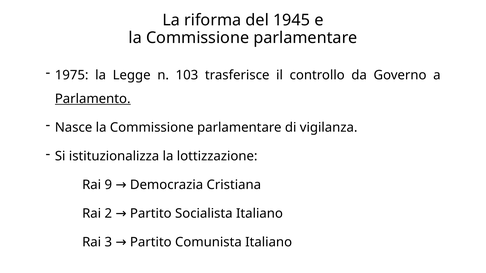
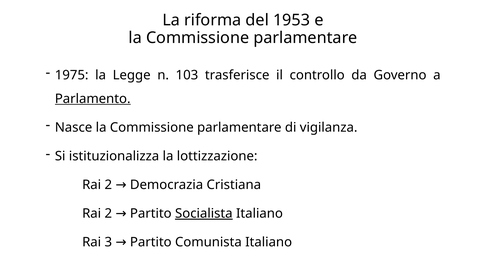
1945: 1945 -> 1953
9 at (108, 185): 9 -> 2
Socialista underline: none -> present
